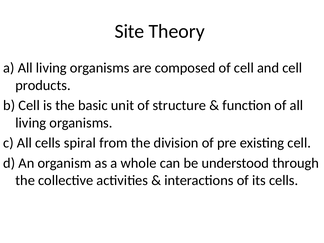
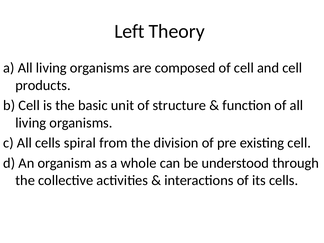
Site: Site -> Left
